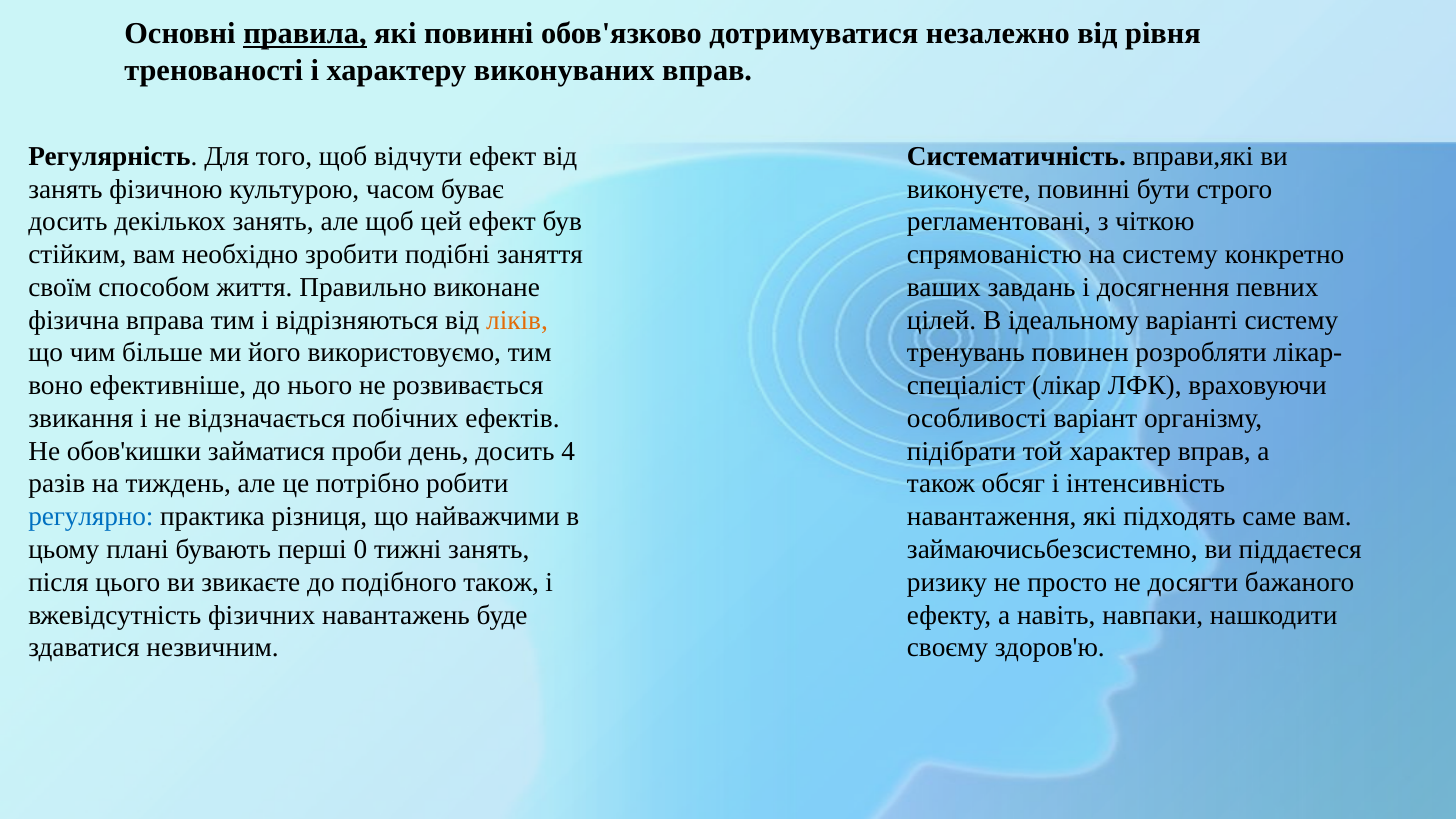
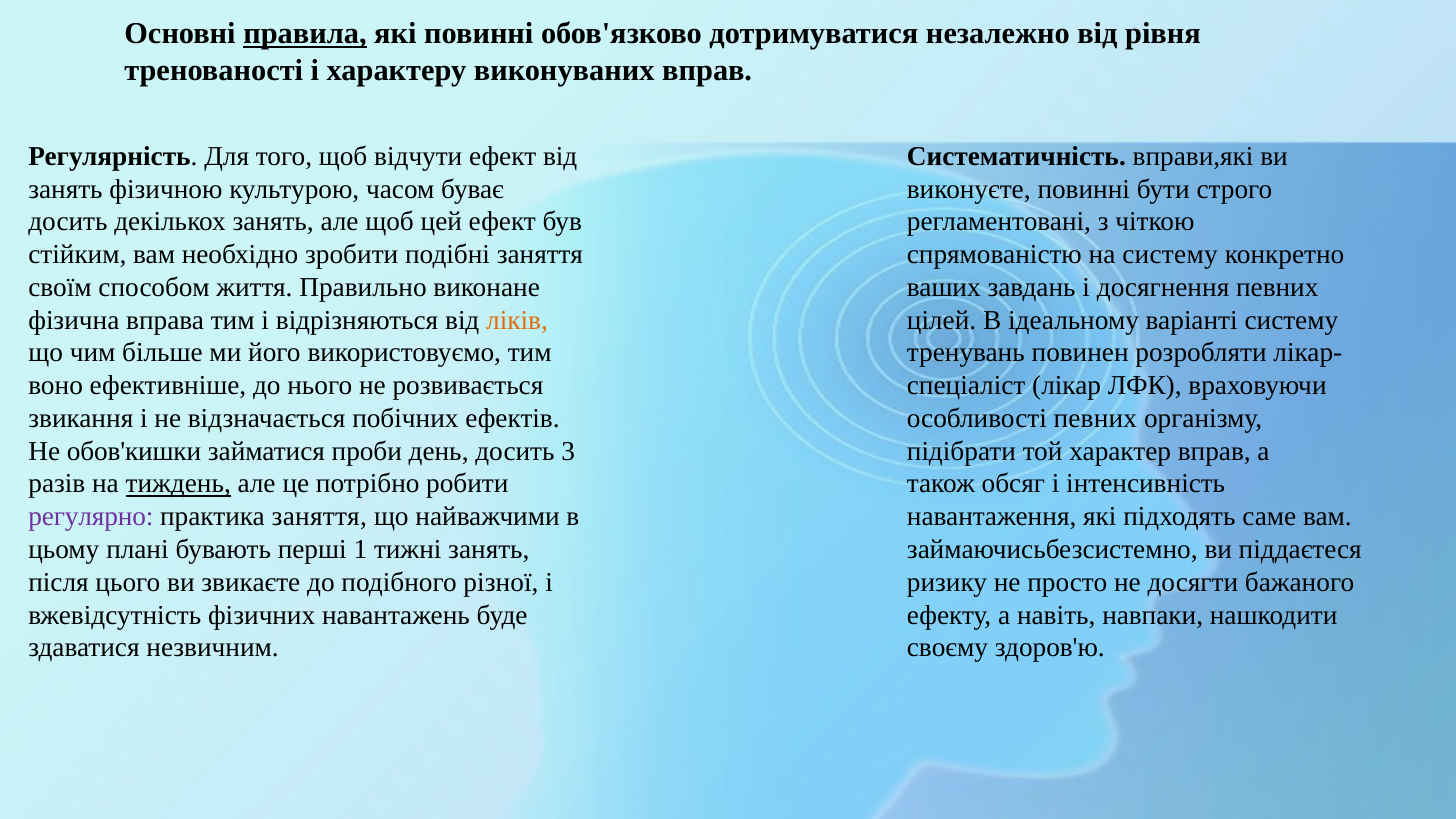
особливості варіант: варіант -> певних
4: 4 -> 3
тиждень underline: none -> present
регулярно colour: blue -> purple
практика різниця: різниця -> заняття
0: 0 -> 1
подібного також: також -> різної
